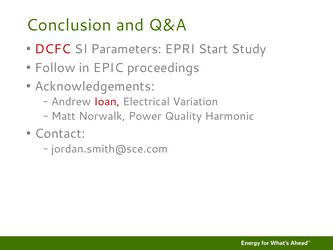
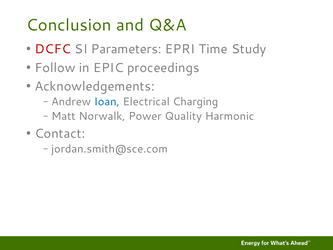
Start: Start -> Time
Ioan colour: red -> blue
Variation: Variation -> Charging
